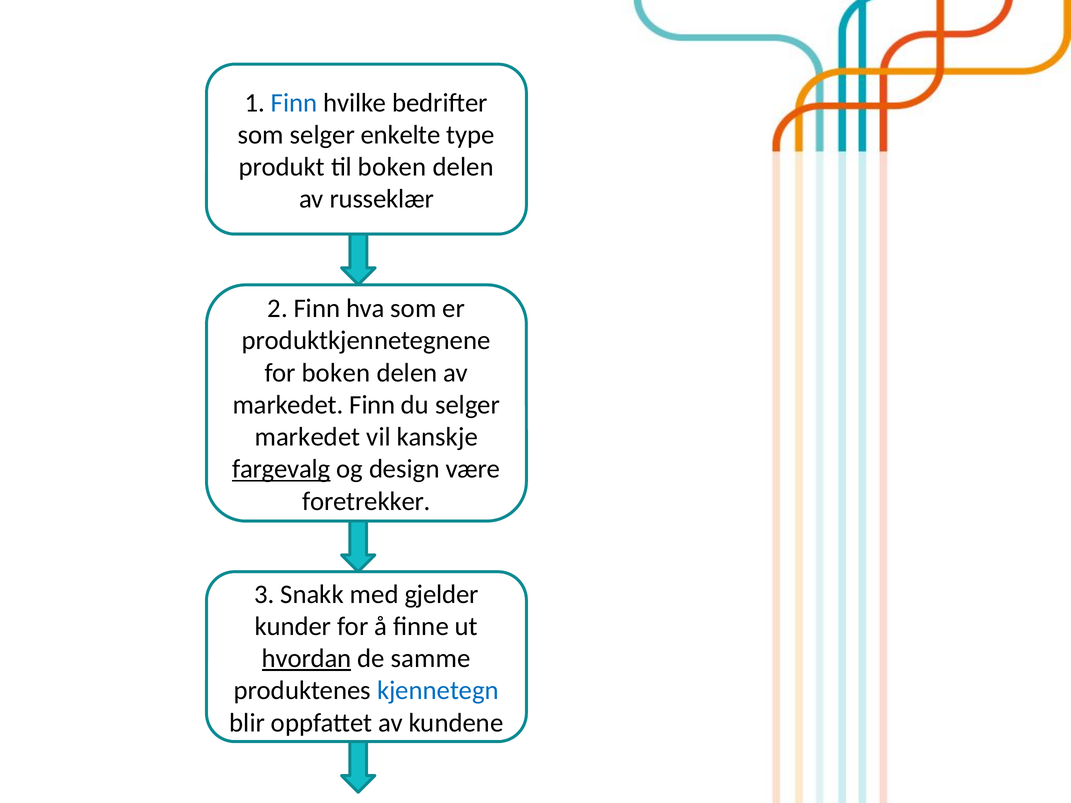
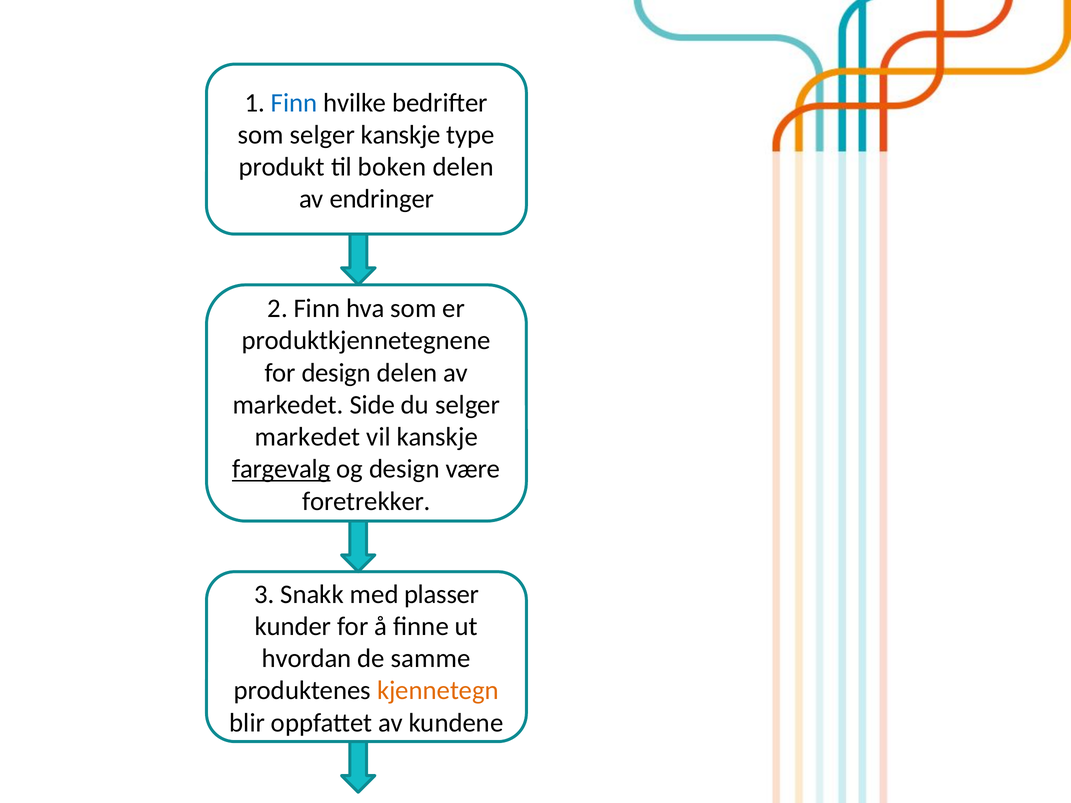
selger enkelte: enkelte -> kanskje
russeklær: russeklær -> endringer
for boken: boken -> design
markedet Finn: Finn -> Side
gjelder: gjelder -> plasser
hvordan underline: present -> none
kjennetegn colour: blue -> orange
